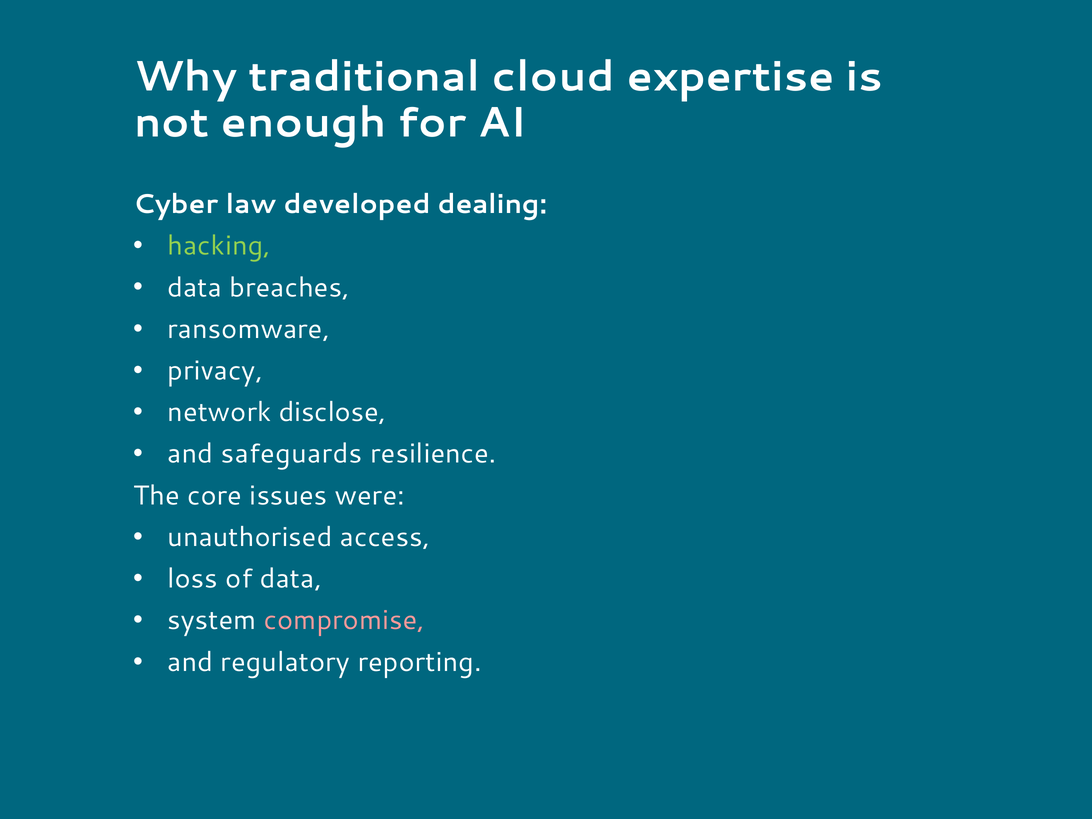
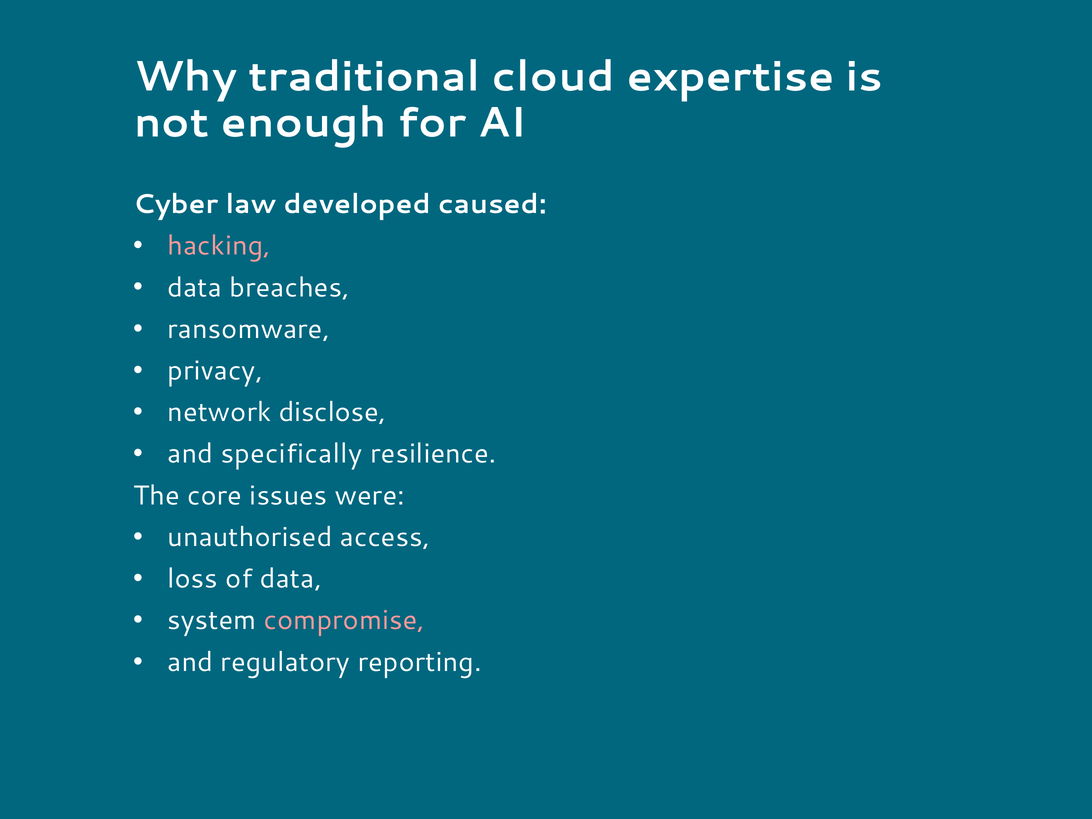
dealing: dealing -> caused
hacking colour: light green -> pink
safeguards: safeguards -> specifically
